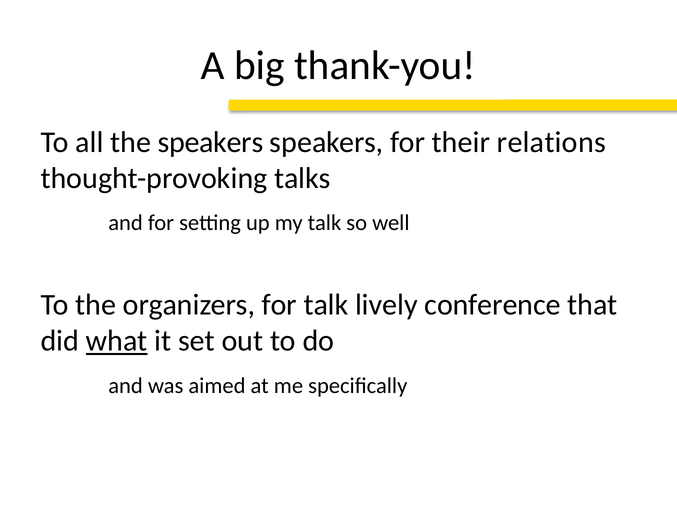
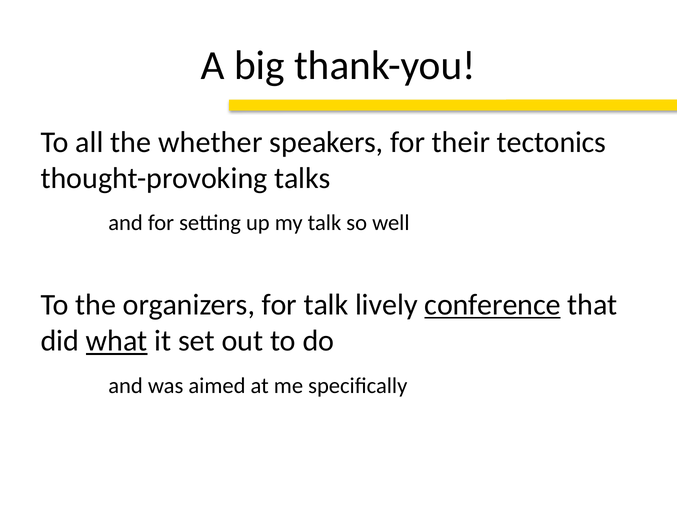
the speakers: speakers -> whether
relations: relations -> tectonics
conference underline: none -> present
